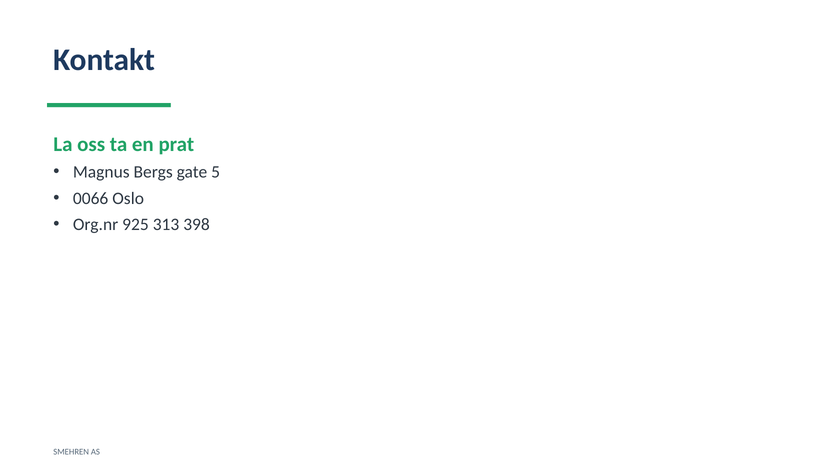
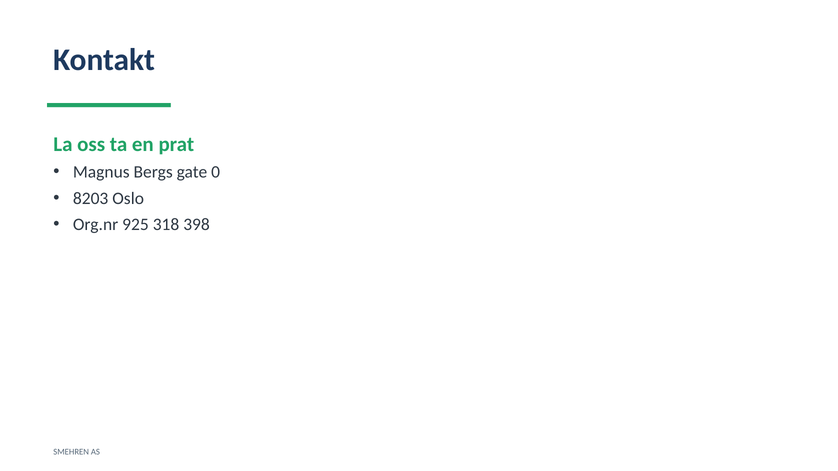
5: 5 -> 0
0066: 0066 -> 8203
313: 313 -> 318
